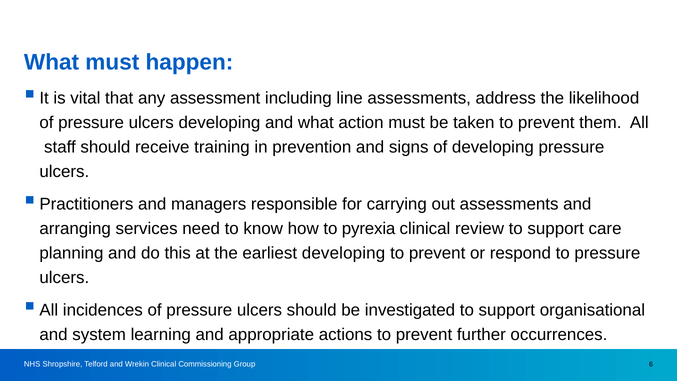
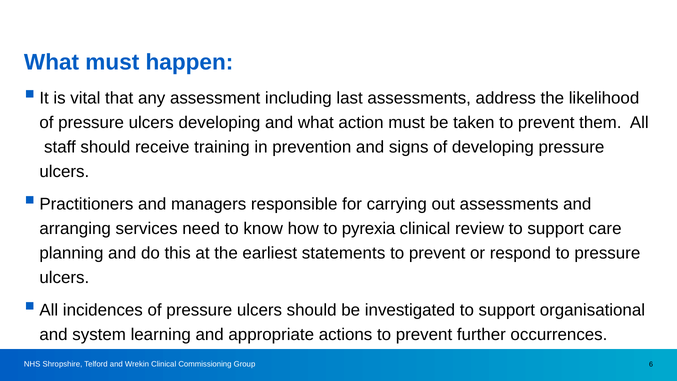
line: line -> last
earliest developing: developing -> statements
